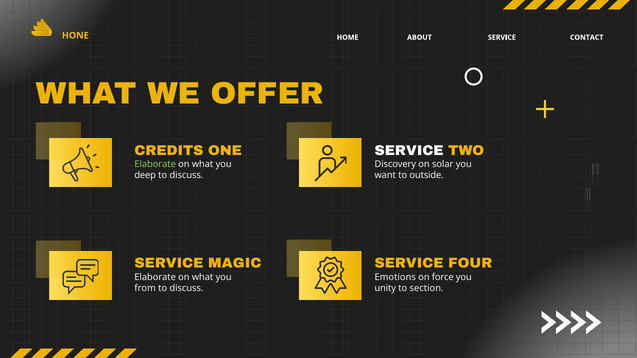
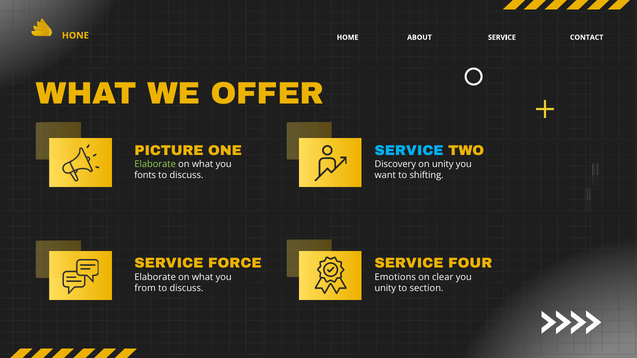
CREDITS: CREDITS -> PICTURE
SERVICE at (409, 151) colour: white -> light blue
on solar: solar -> unity
deep: deep -> fonts
outside: outside -> shifting
MAGIC: MAGIC -> FORCE
force: force -> clear
